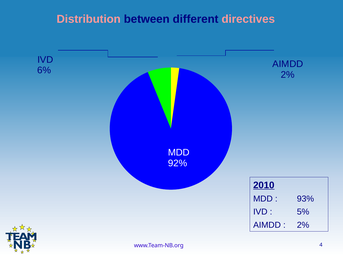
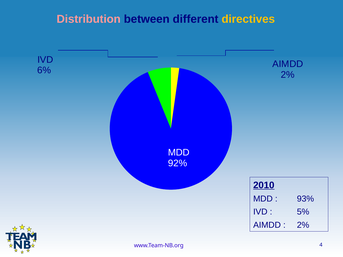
directives colour: pink -> yellow
